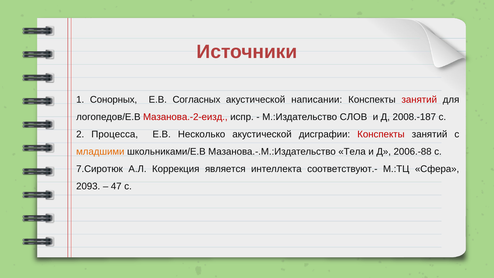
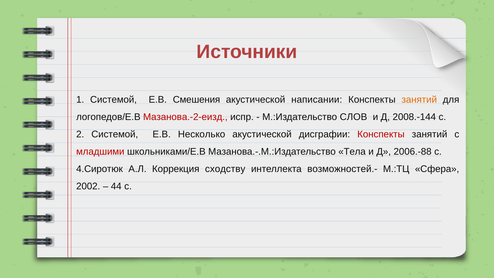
1 Сонорных: Сонорных -> Системой
Согласных: Согласных -> Смешения
занятий at (419, 100) colour: red -> orange
2008.-187: 2008.-187 -> 2008.-144
2 Процесса: Процесса -> Системой
младшими colour: orange -> red
7.Сиротюк: 7.Сиротюк -> 4.Сиротюк
является: является -> сходству
соответствуют.-: соответствуют.- -> возможностей.-
2093: 2093 -> 2002
47: 47 -> 44
